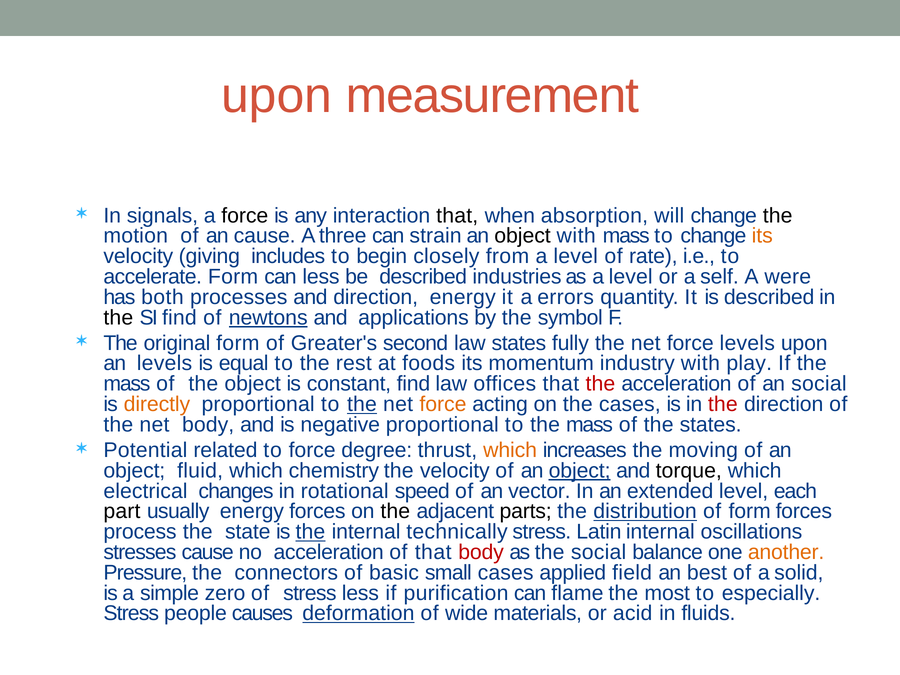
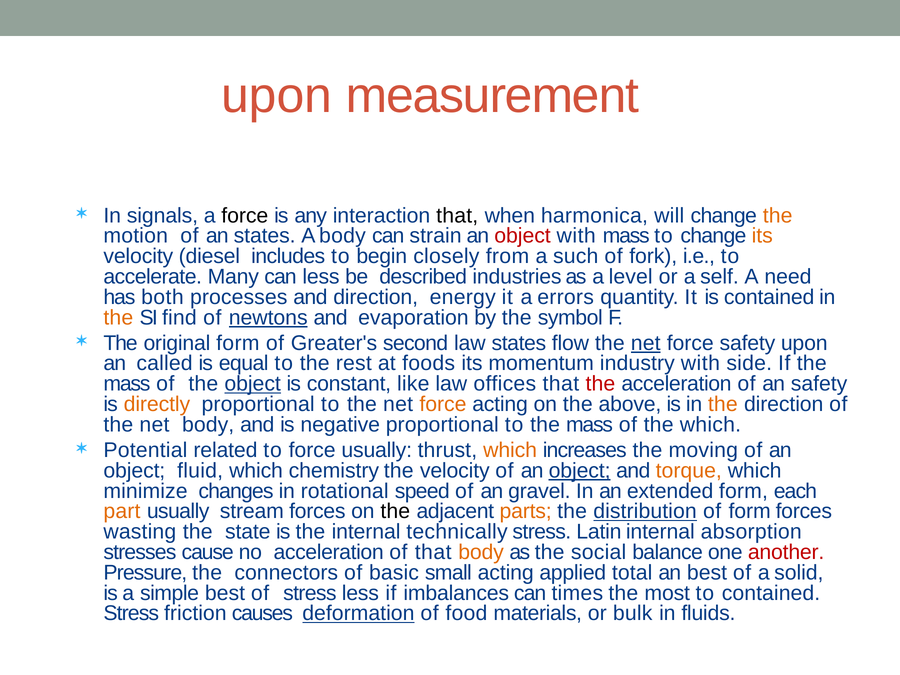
absorption: absorption -> harmonica
the at (778, 216) colour: black -> orange
an cause: cause -> states
A three: three -> body
object at (523, 236) colour: black -> red
giving: giving -> diesel
from a level: level -> such
rate: rate -> fork
accelerate Form: Form -> Many
were: were -> need
is described: described -> contained
the at (118, 318) colour: black -> orange
applications: applications -> evaporation
fully: fully -> flow
net at (646, 343) underline: none -> present
force levels: levels -> safety
an levels: levels -> called
play: play -> side
object at (253, 384) underline: none -> present
constant find: find -> like
an social: social -> safety
the at (362, 404) underline: present -> none
the cases: cases -> above
the at (723, 404) colour: red -> orange
the states: states -> which
force degree: degree -> usually
torque colour: black -> orange
electrical: electrical -> minimize
vector: vector -> gravel
extended level: level -> form
part colour: black -> orange
usually energy: energy -> stream
parts colour: black -> orange
process: process -> wasting
the at (310, 532) underline: present -> none
oscillations: oscillations -> absorption
body at (481, 552) colour: red -> orange
another colour: orange -> red
small cases: cases -> acting
field: field -> total
simple zero: zero -> best
purification: purification -> imbalances
flame: flame -> times
to especially: especially -> contained
people: people -> friction
wide: wide -> food
acid: acid -> bulk
